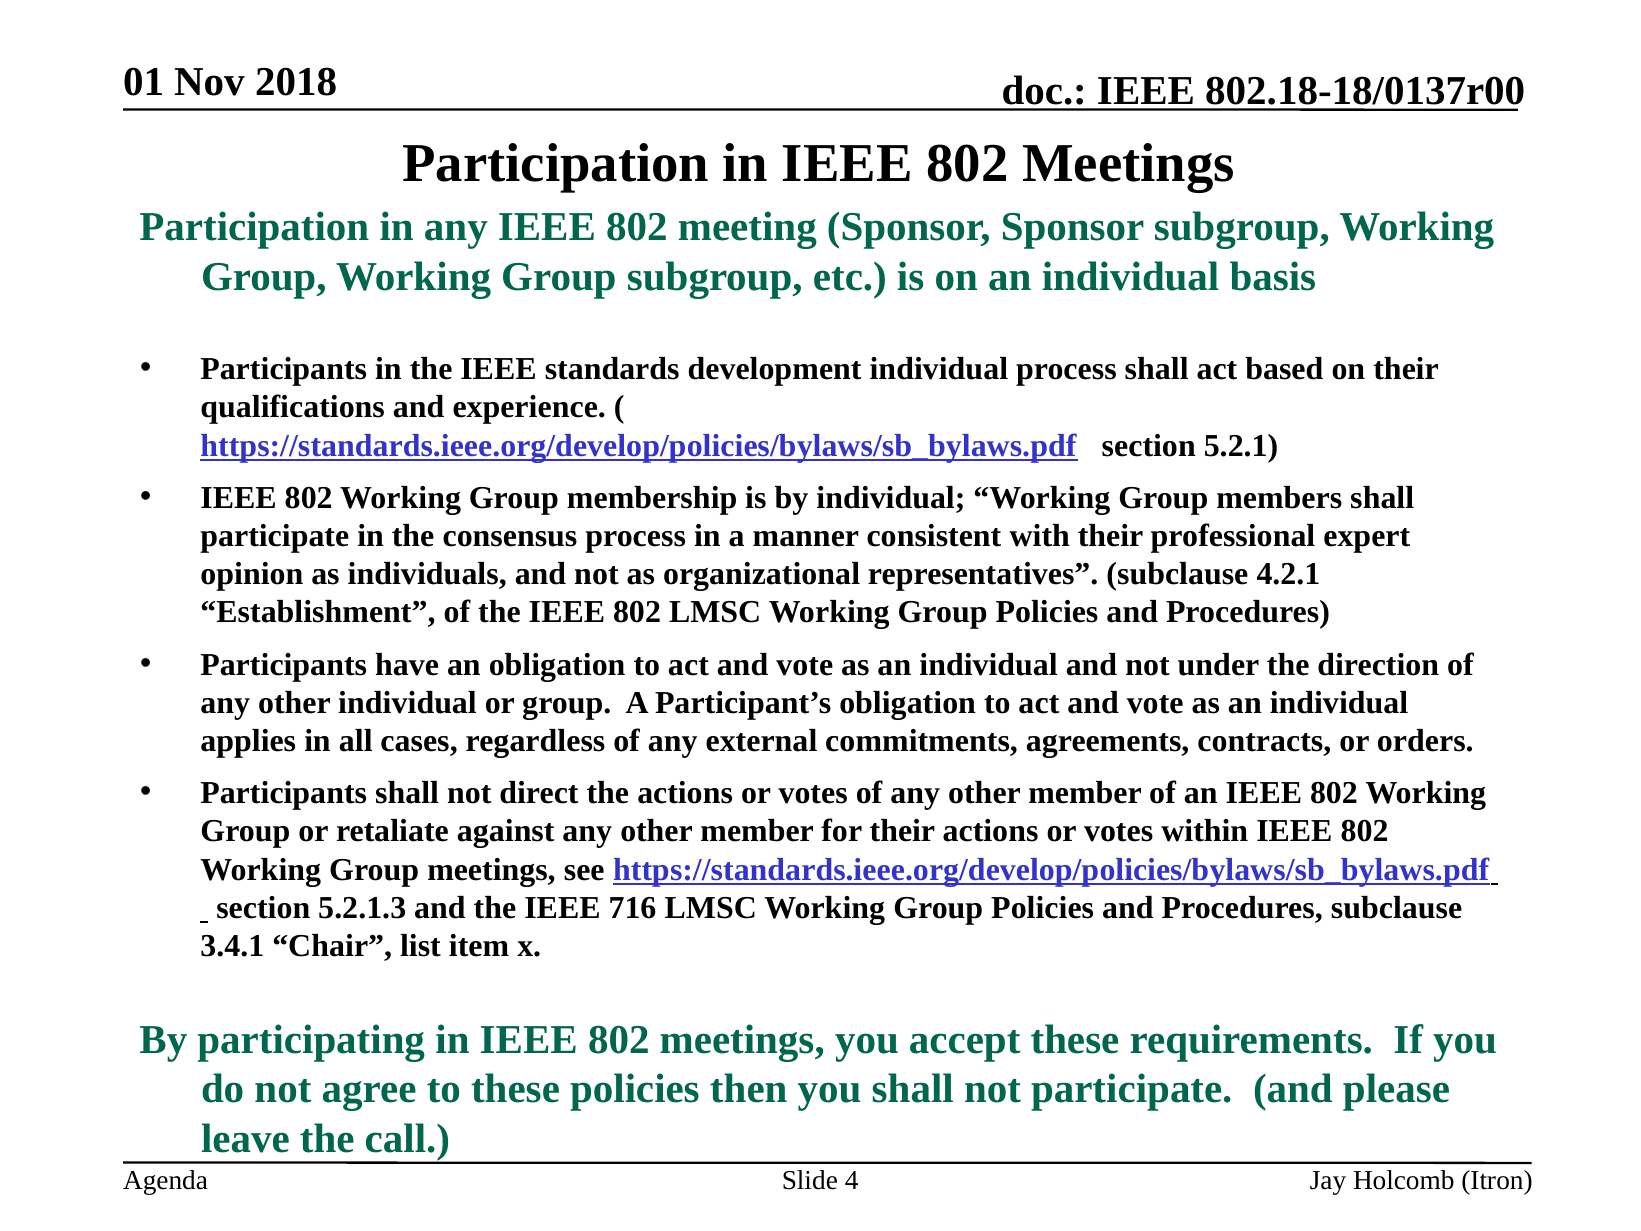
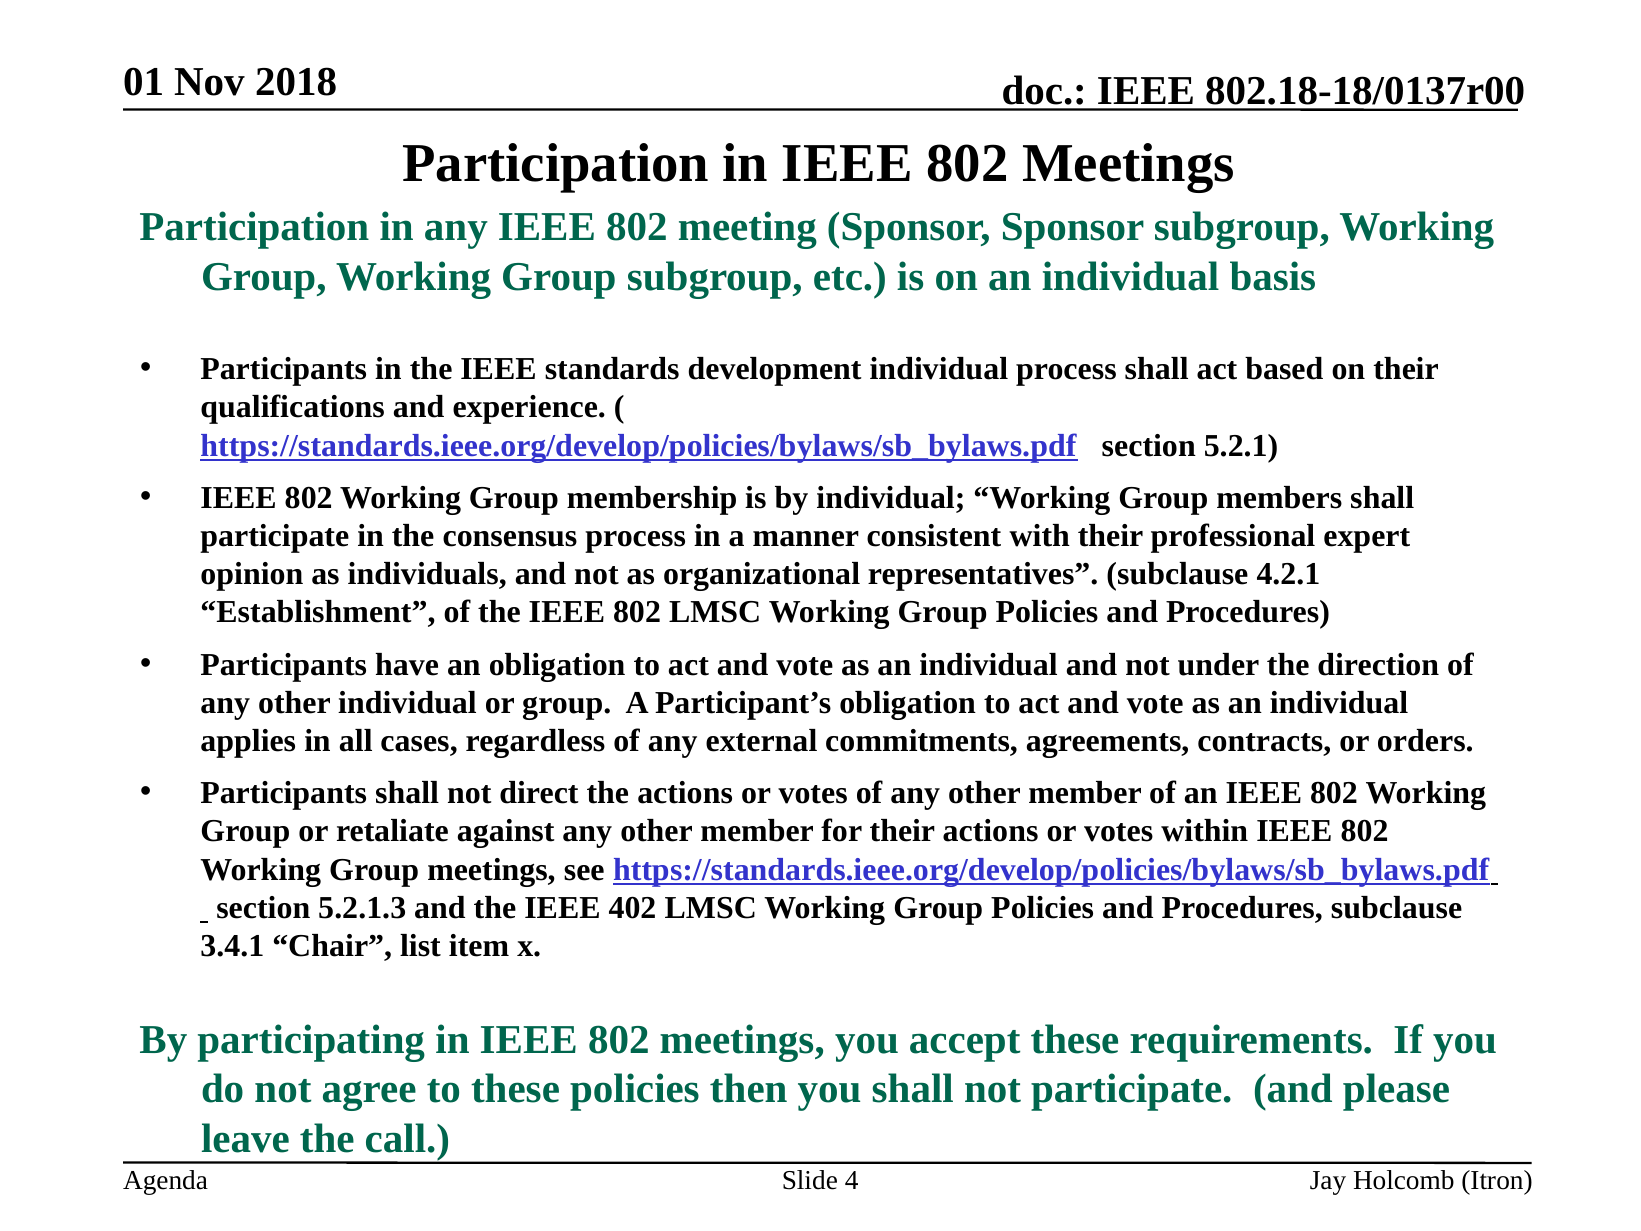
716: 716 -> 402
